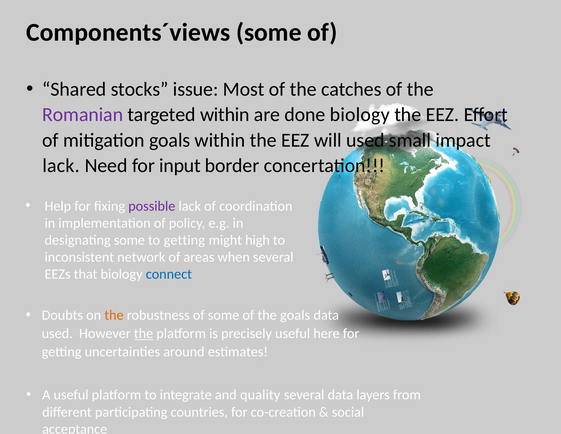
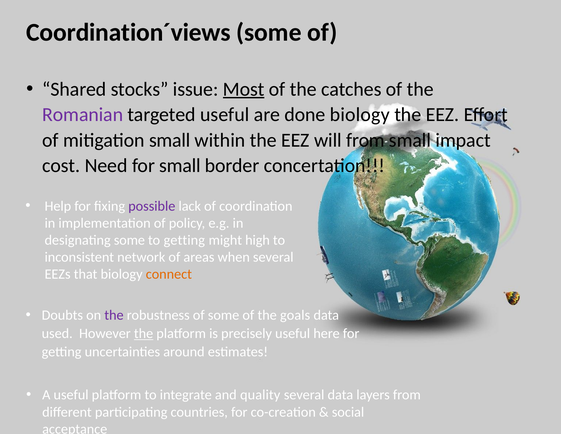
Components´views: Components´views -> Coordination´views
Most underline: none -> present
targeted within: within -> useful
mitigation goals: goals -> small
will used: used -> from
lack at (61, 166): lack -> cost
for input: input -> small
connect colour: blue -> orange
the at (114, 315) colour: orange -> purple
